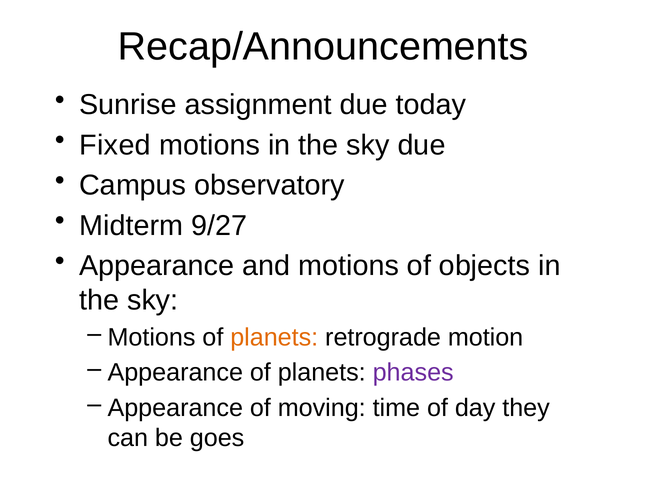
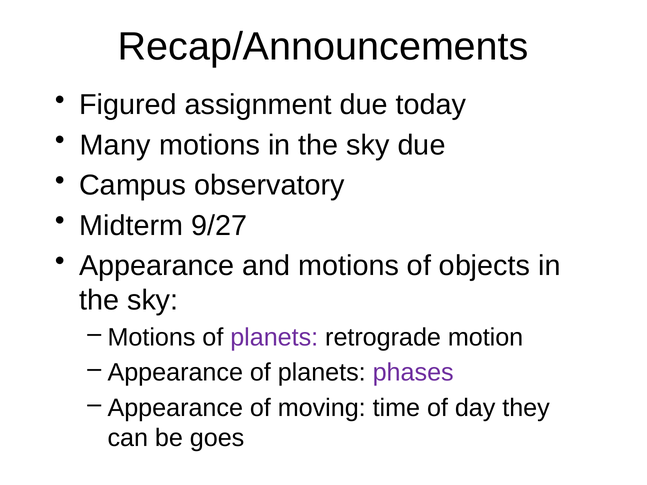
Sunrise: Sunrise -> Figured
Fixed: Fixed -> Many
planets at (274, 338) colour: orange -> purple
